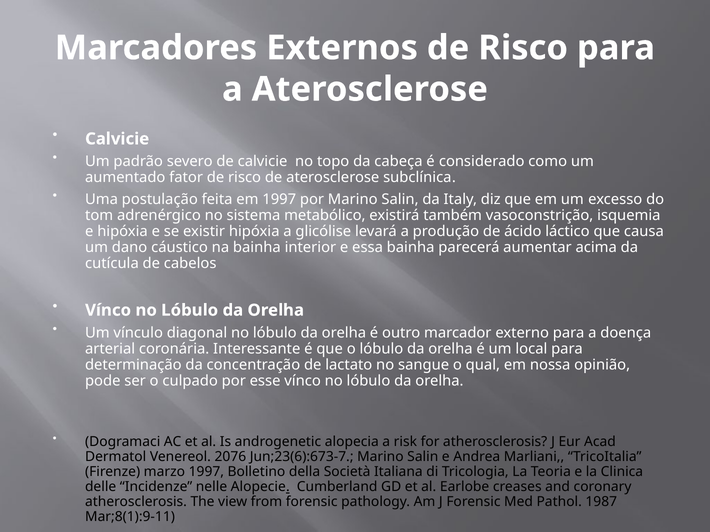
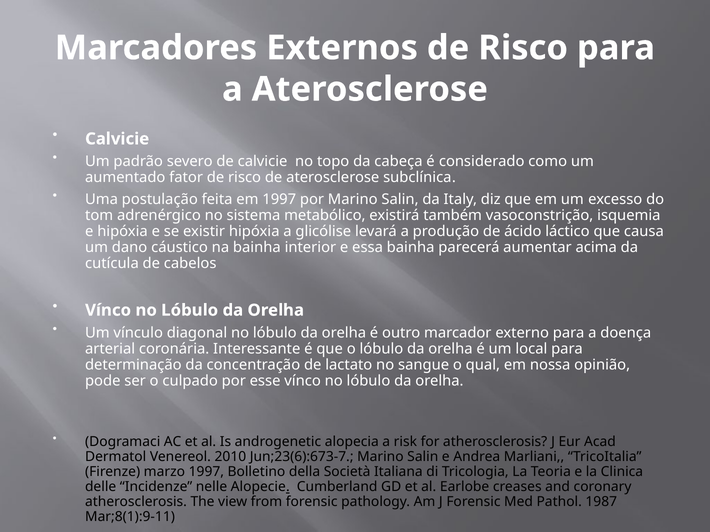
2076: 2076 -> 2010
